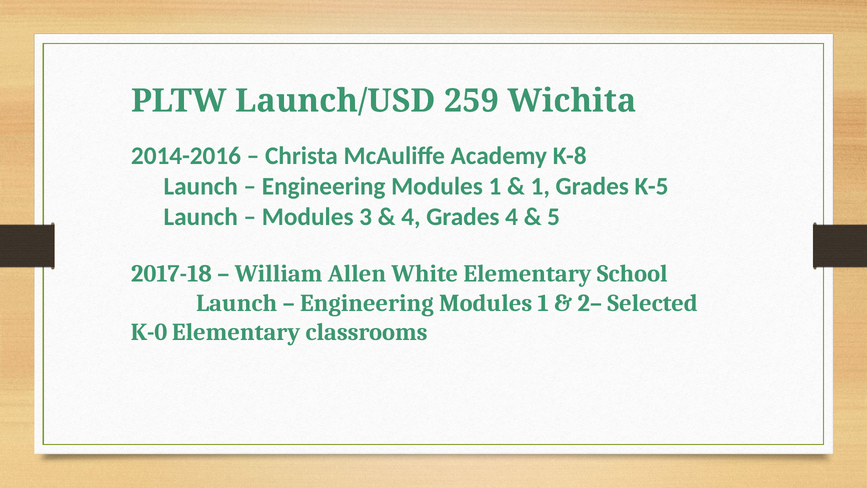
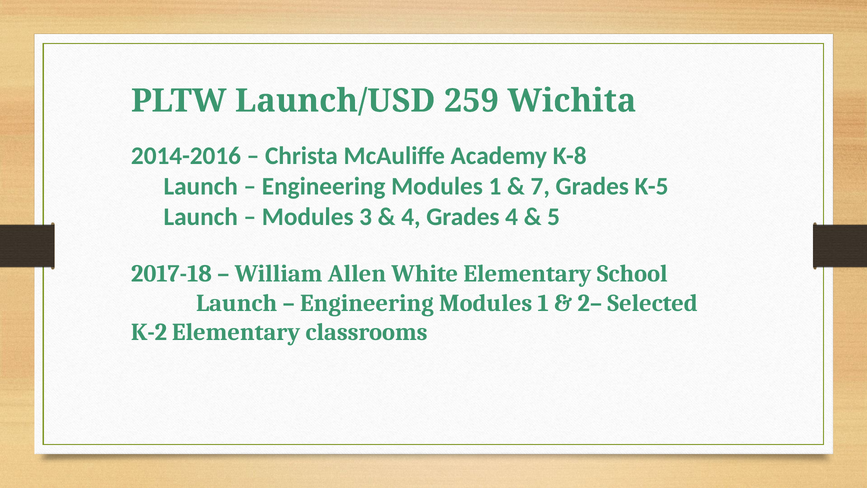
1 at (540, 186): 1 -> 7
K-0: K-0 -> K-2
